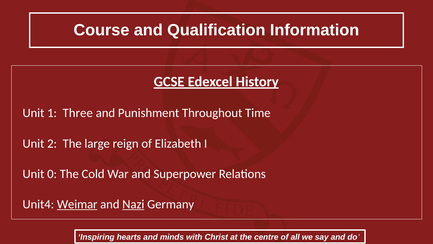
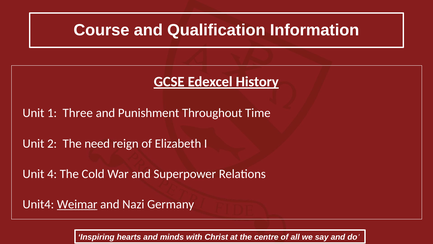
large: large -> need
0: 0 -> 4
Nazi underline: present -> none
